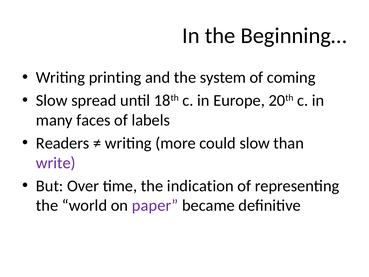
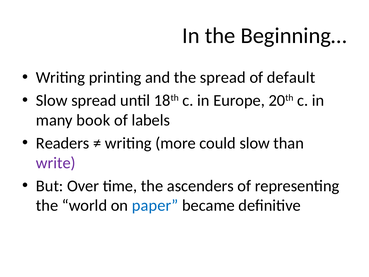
the system: system -> spread
coming: coming -> default
faces: faces -> book
indication: indication -> ascenders
paper colour: purple -> blue
